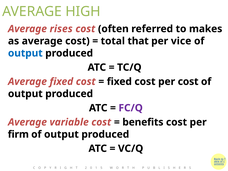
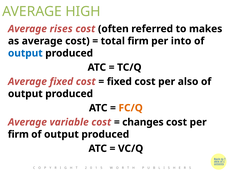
total that: that -> firm
vice: vice -> into
per cost: cost -> also
FC/Q colour: purple -> orange
benefits: benefits -> changes
